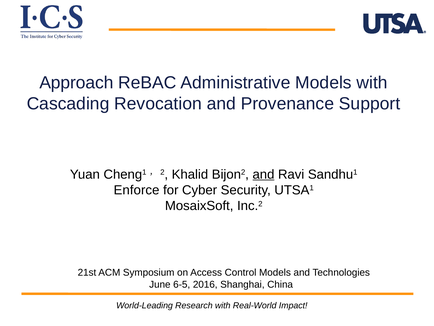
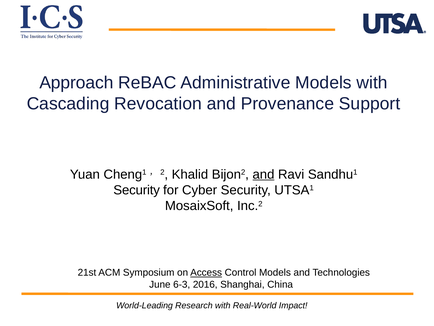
Enforce at (137, 190): Enforce -> Security
Access underline: none -> present
6-5: 6-5 -> 6-3
